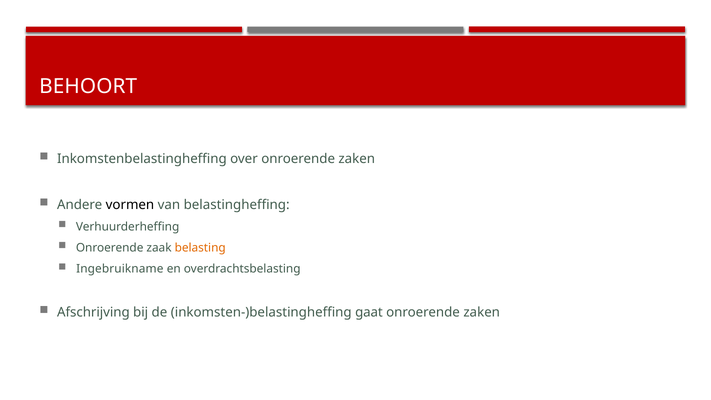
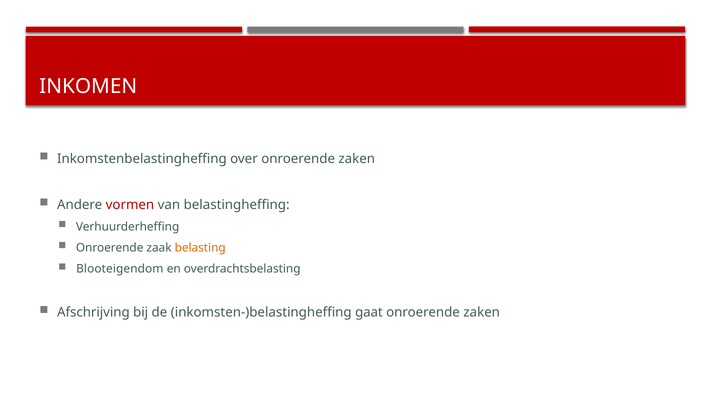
BEHOORT: BEHOORT -> INKOMEN
vormen colour: black -> red
Ingebruikname: Ingebruikname -> Blooteigendom
